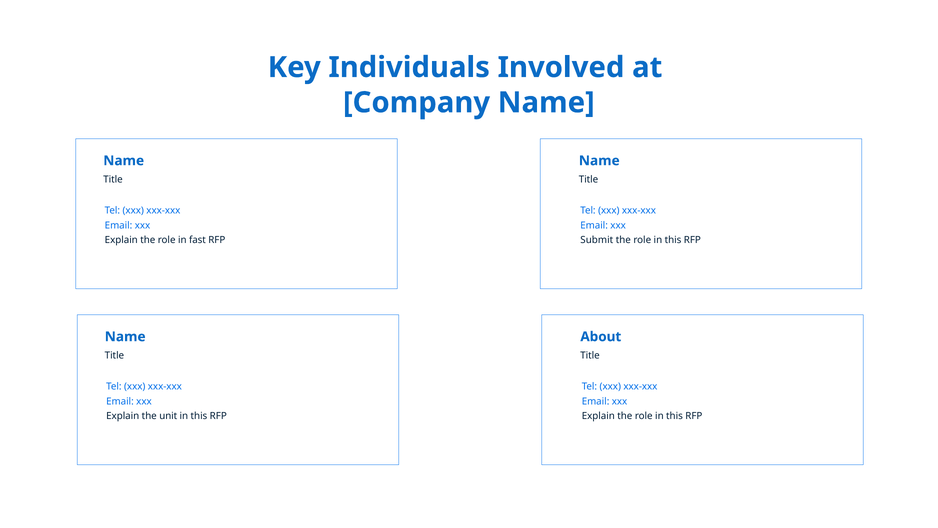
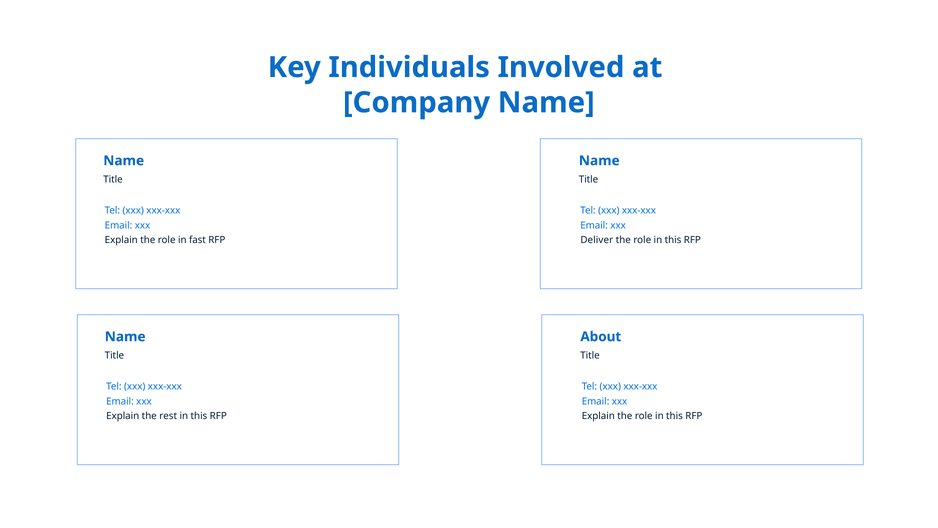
Submit: Submit -> Deliver
unit: unit -> rest
